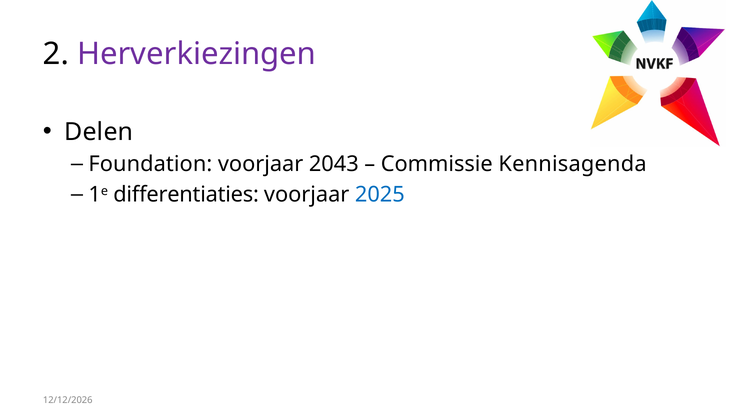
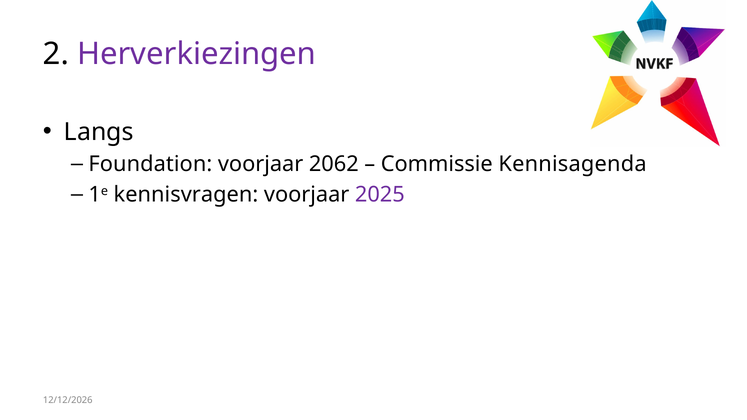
Delen: Delen -> Langs
2043: 2043 -> 2062
differentiaties: differentiaties -> kennisvragen
2025 colour: blue -> purple
